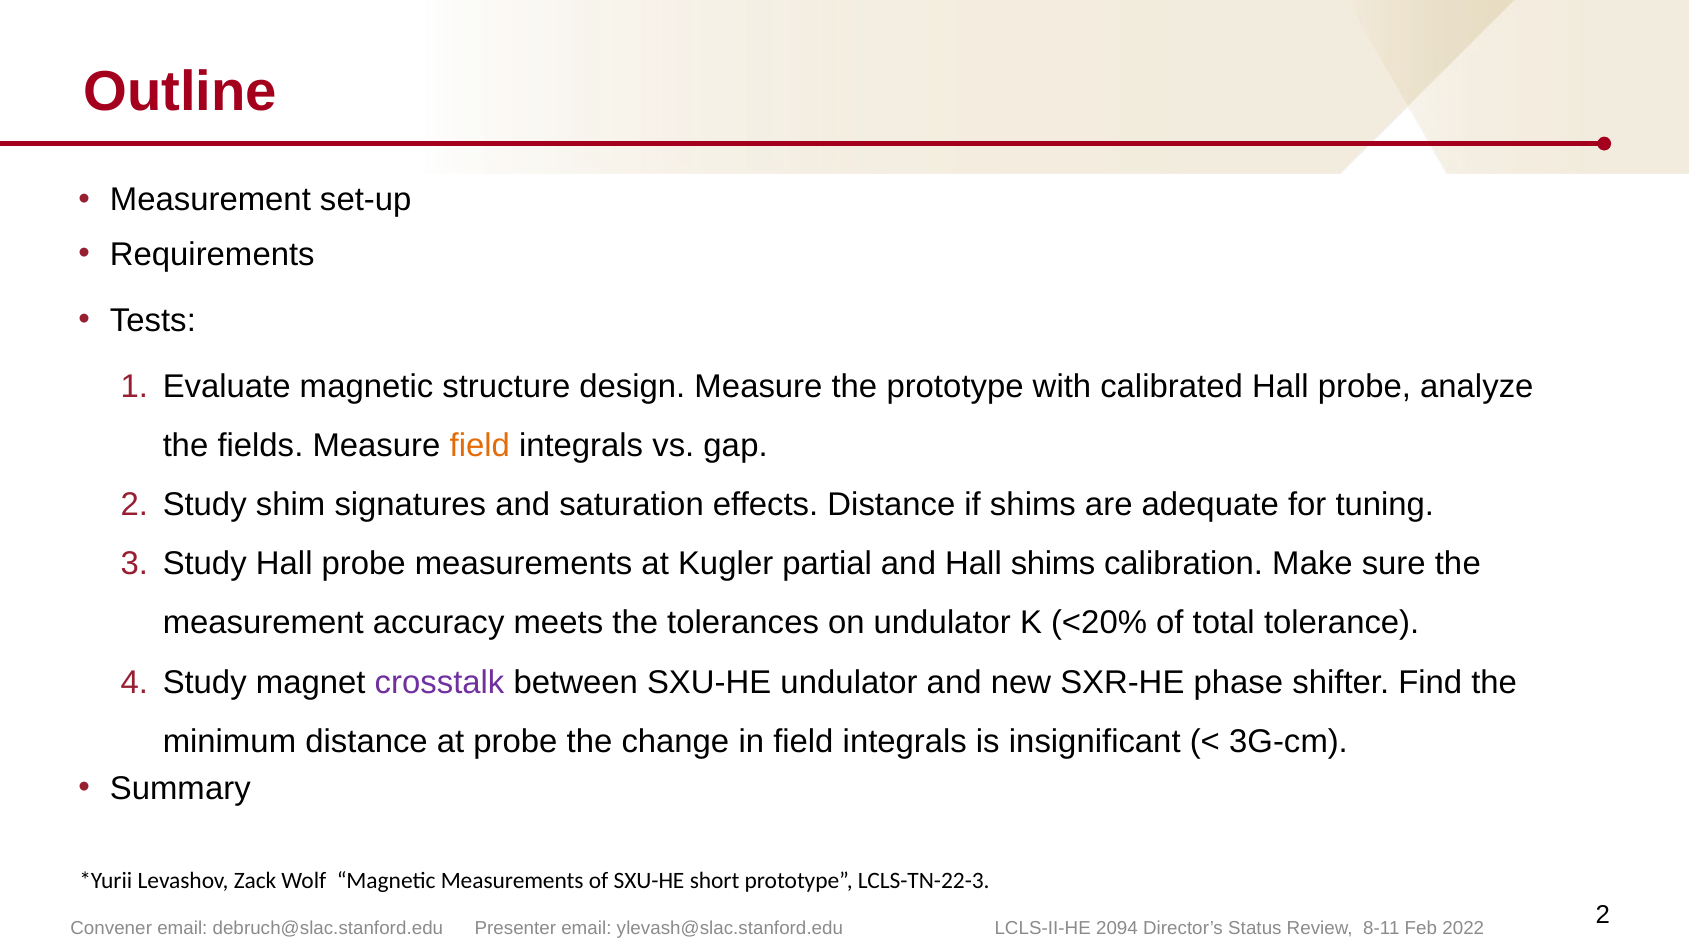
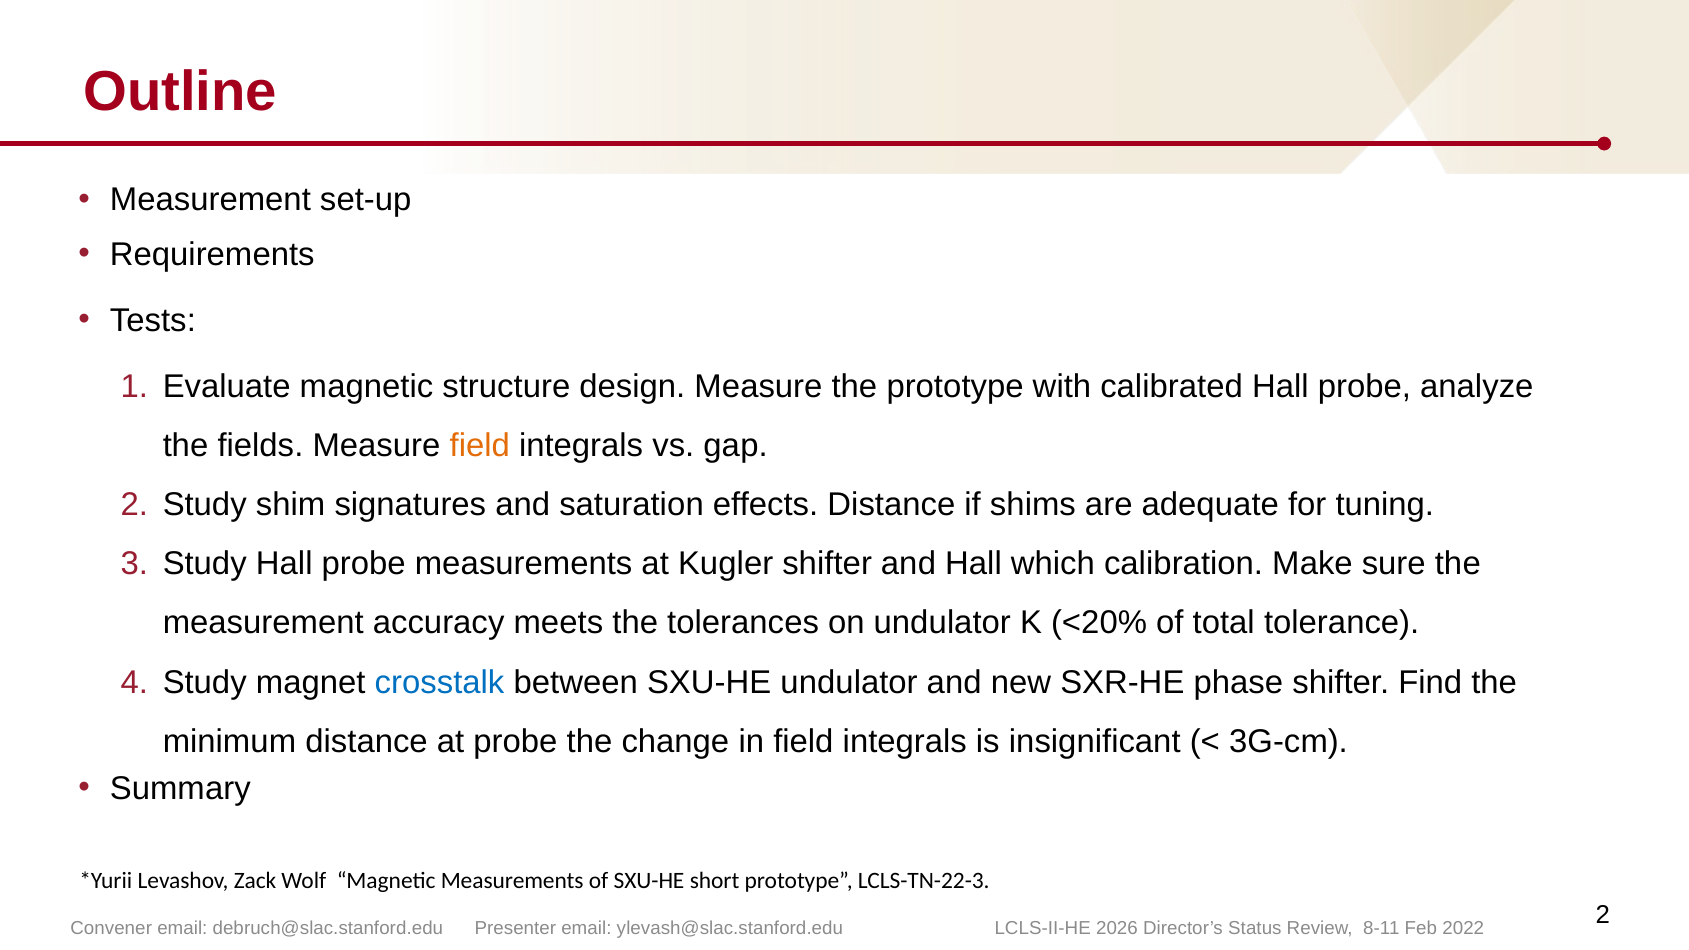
Kugler partial: partial -> shifter
Hall shims: shims -> which
crosstalk colour: purple -> blue
2094: 2094 -> 2026
